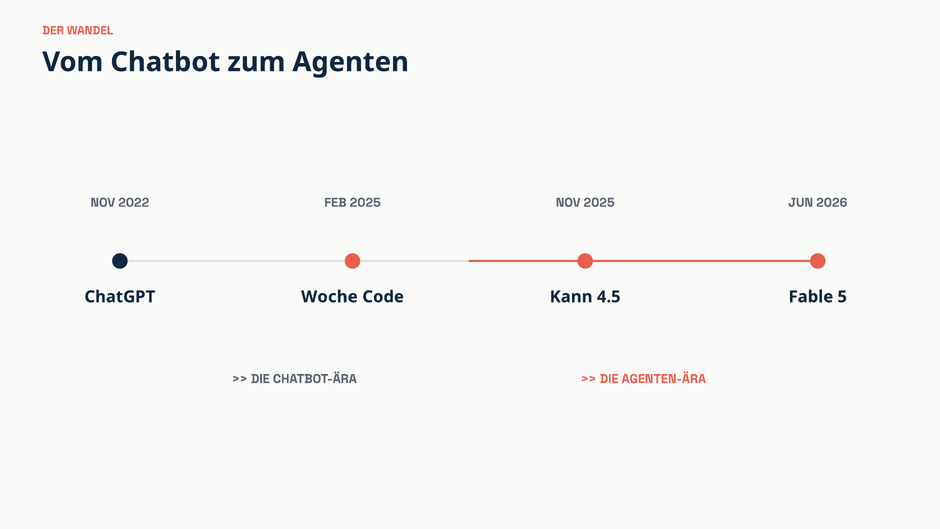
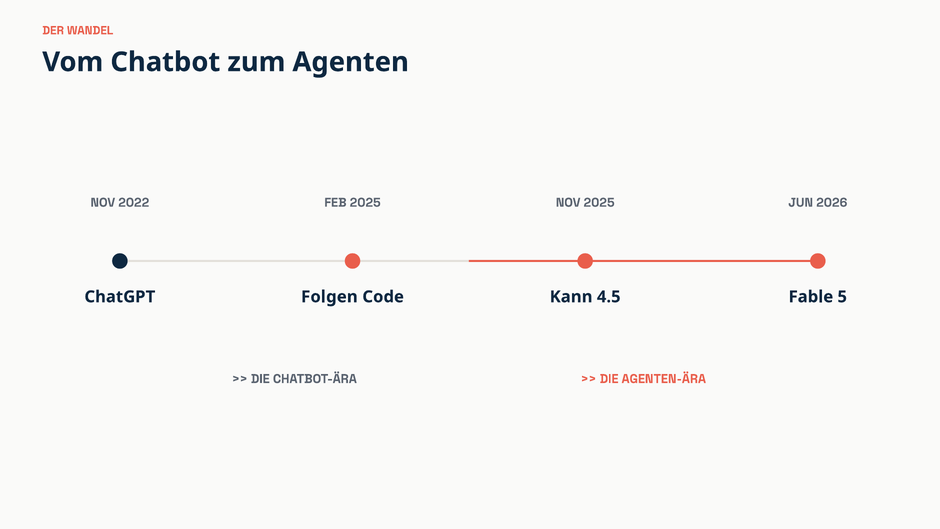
Woche: Woche -> Folgen
